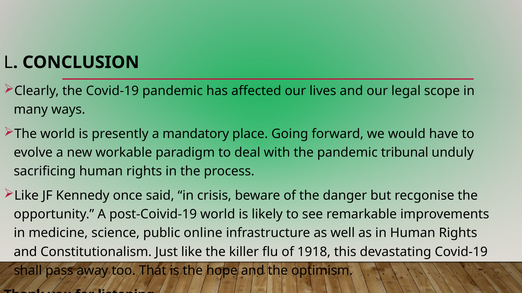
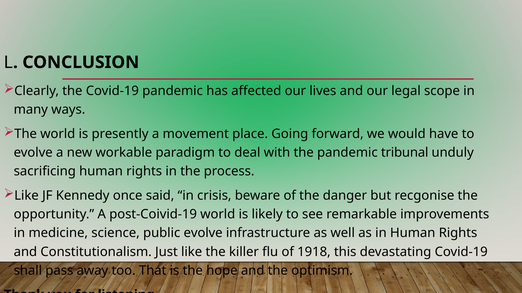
mandatory: mandatory -> movement
public online: online -> evolve
